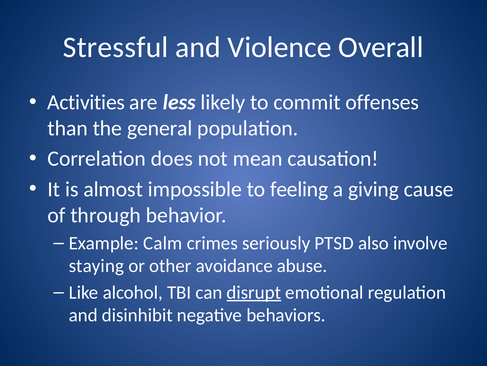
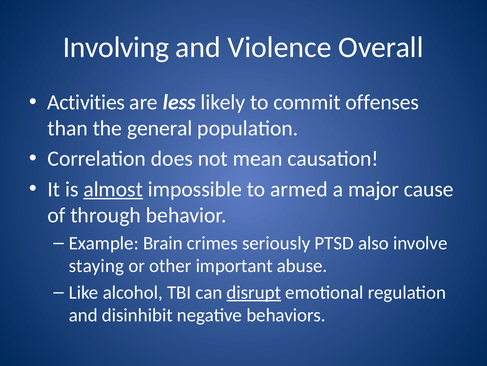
Stressful: Stressful -> Involving
almost underline: none -> present
feeling: feeling -> armed
giving: giving -> major
Calm: Calm -> Brain
avoidance: avoidance -> important
